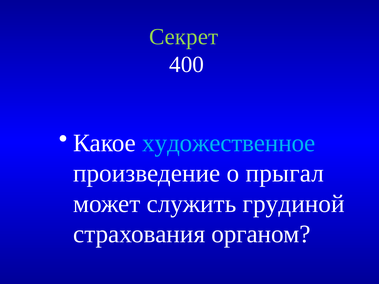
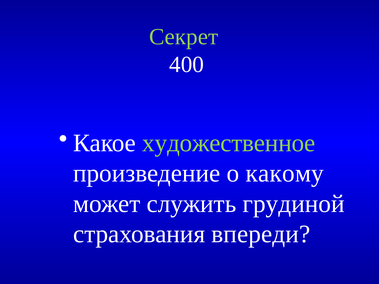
художественное colour: light blue -> light green
прыгал: прыгал -> какому
органом: органом -> впереди
